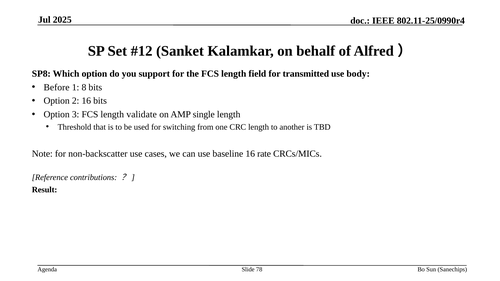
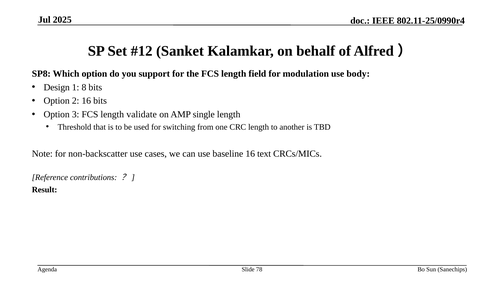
transmitted: transmitted -> modulation
Before: Before -> Design
rate: rate -> text
